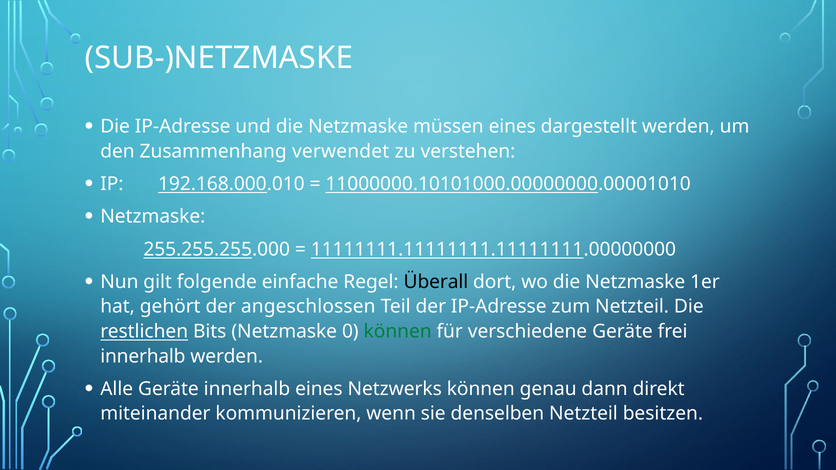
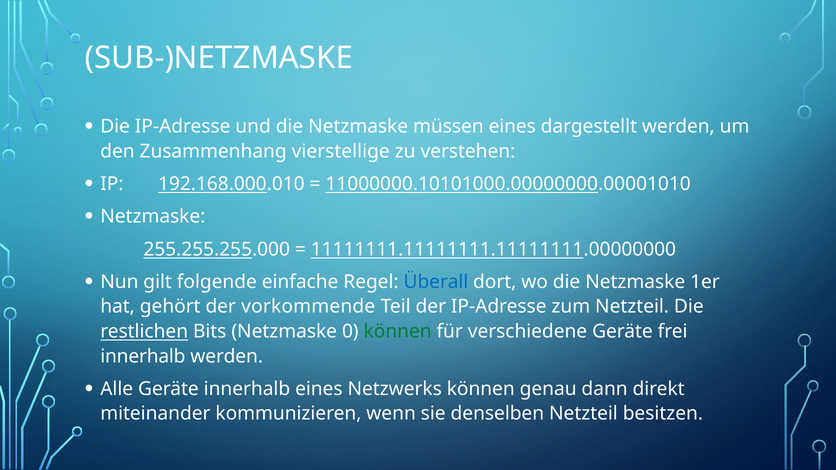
verwendet: verwendet -> vierstellige
Überall colour: black -> blue
angeschlossen: angeschlossen -> vorkommende
